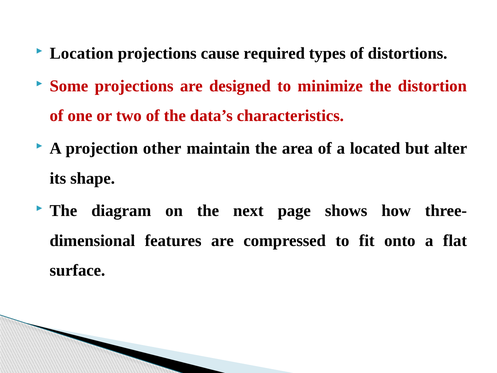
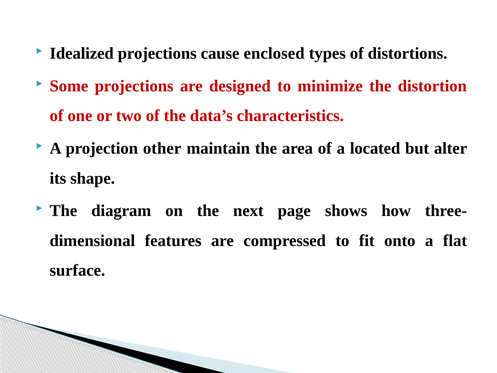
Location: Location -> Idealized
required: required -> enclosed
